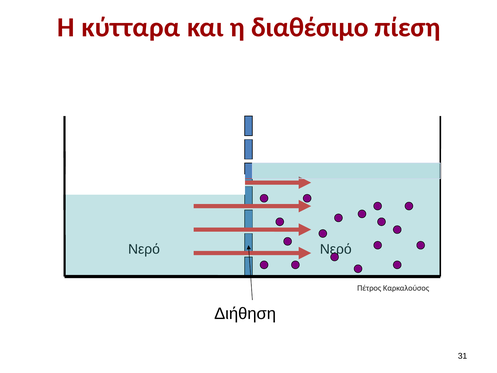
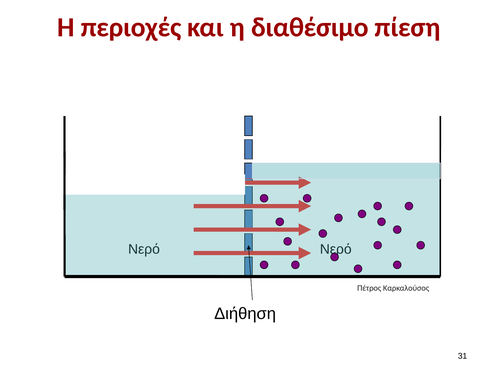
κύτταρα: κύτταρα -> περιοχές
